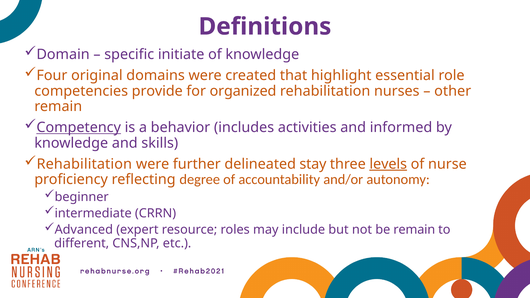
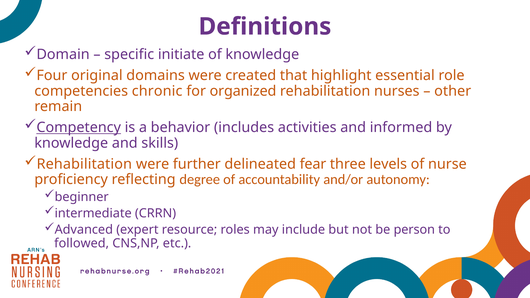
provide: provide -> chronic
stay: stay -> fear
levels underline: present -> none
be remain: remain -> person
different: different -> followed
